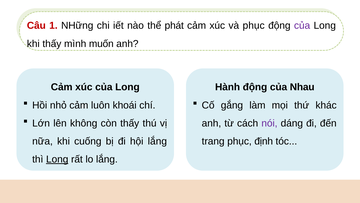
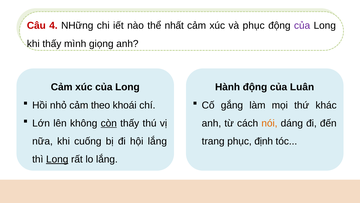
1: 1 -> 4
phát: phát -> nhất
muốn: muốn -> giọng
Nhau: Nhau -> Luân
luôn: luôn -> theo
còn underline: none -> present
nói colour: purple -> orange
